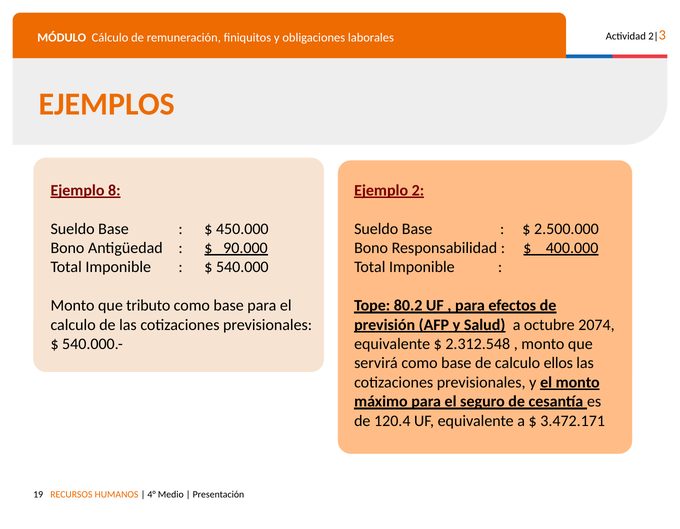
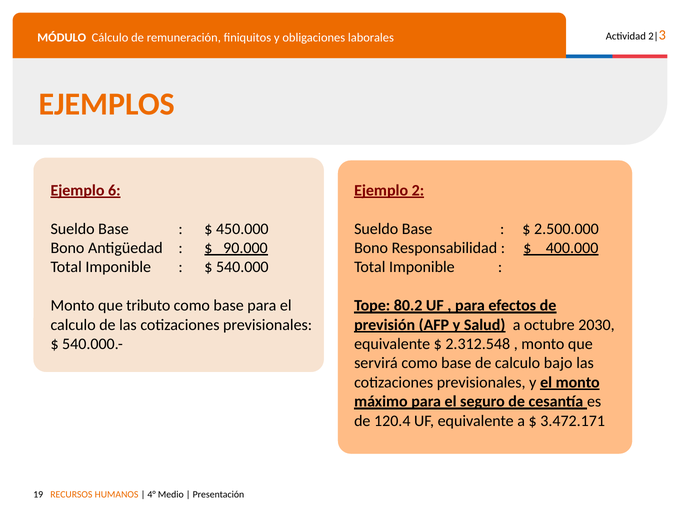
8: 8 -> 6
2074: 2074 -> 2030
ellos: ellos -> bajo
